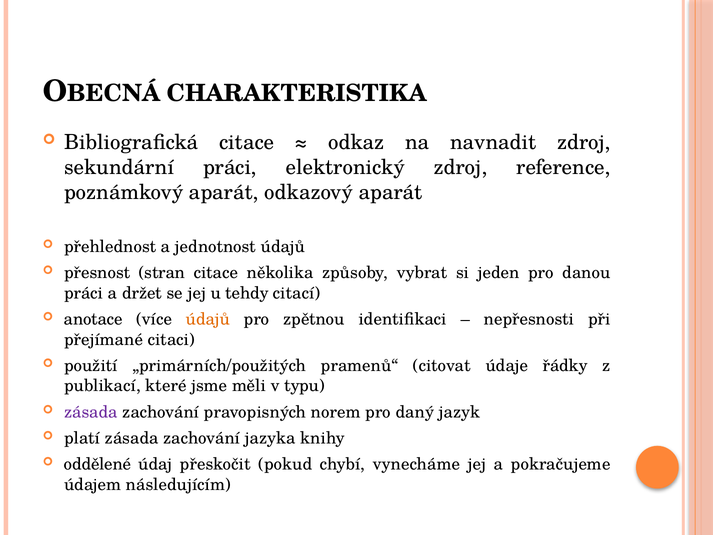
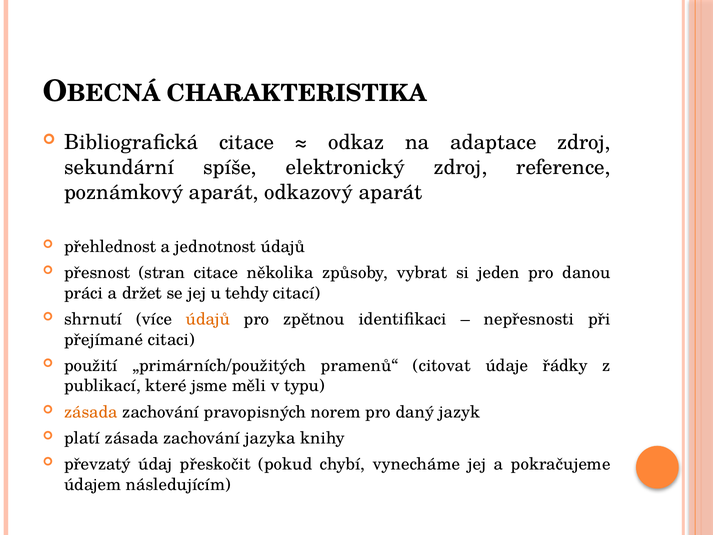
navnadit: navnadit -> adaptace
sekundární práci: práci -> spíše
anotace: anotace -> shrnutí
zásada at (91, 412) colour: purple -> orange
oddělené: oddělené -> převzatý
